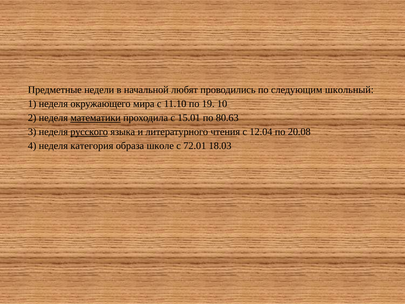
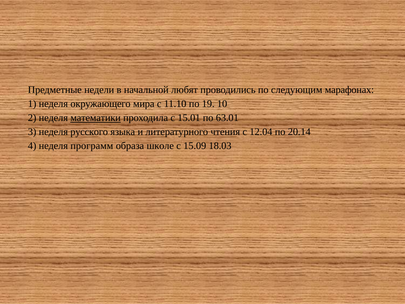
школьный: школьный -> марафонах
80.63: 80.63 -> 63.01
русского underline: present -> none
20.08: 20.08 -> 20.14
категория: категория -> программ
72.01: 72.01 -> 15.09
